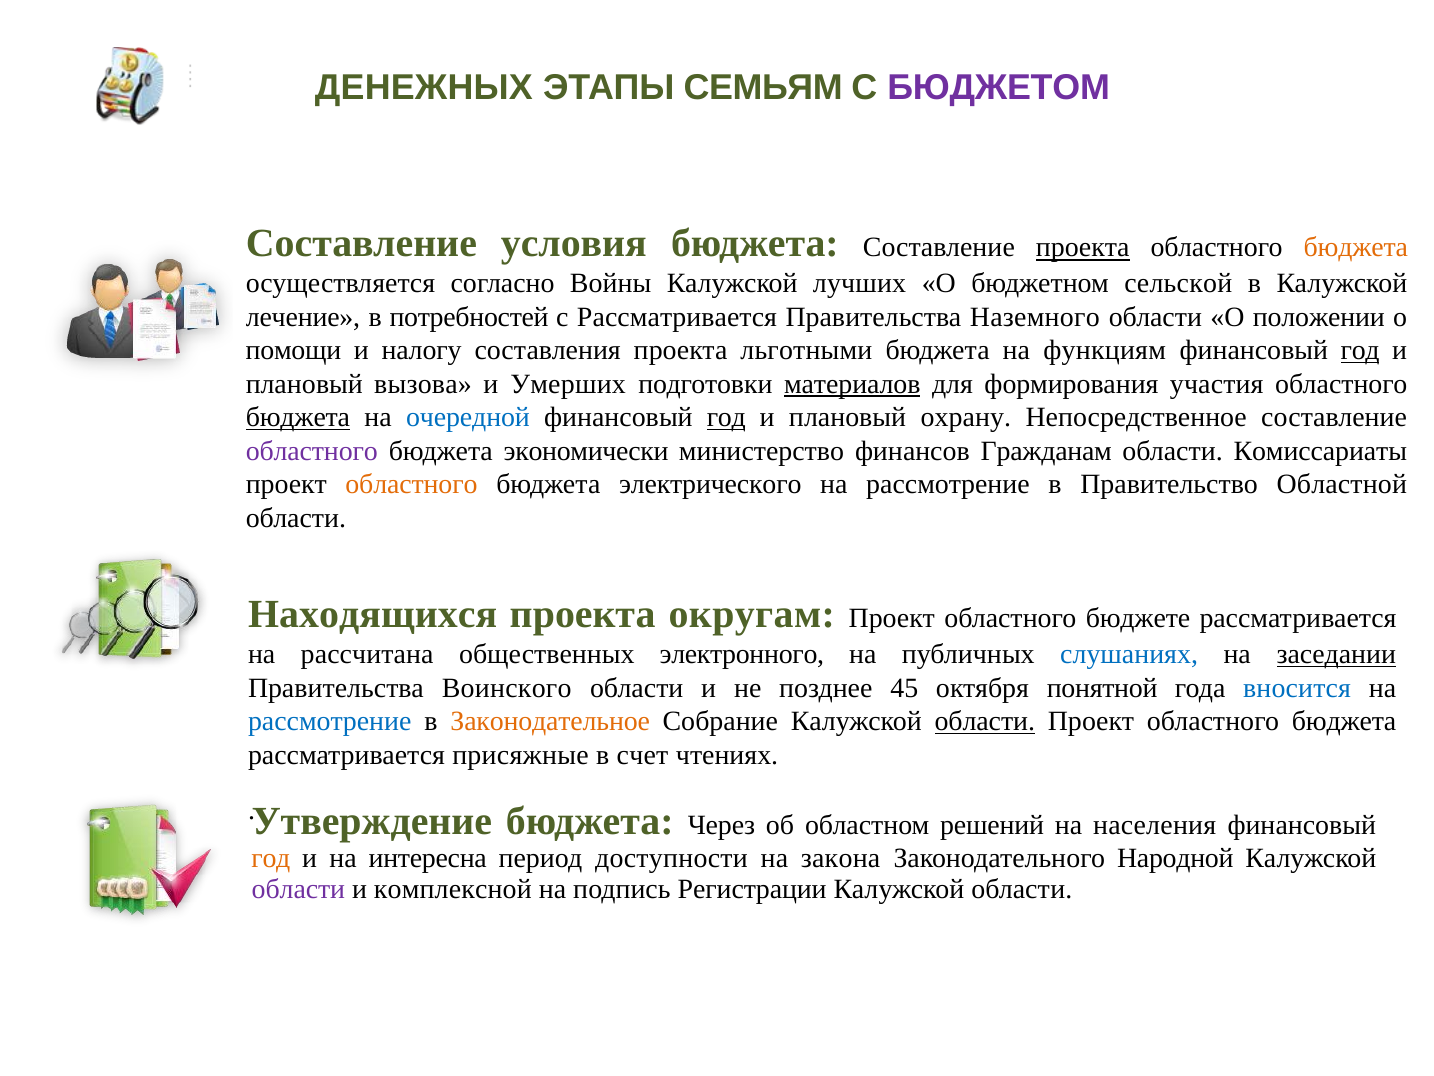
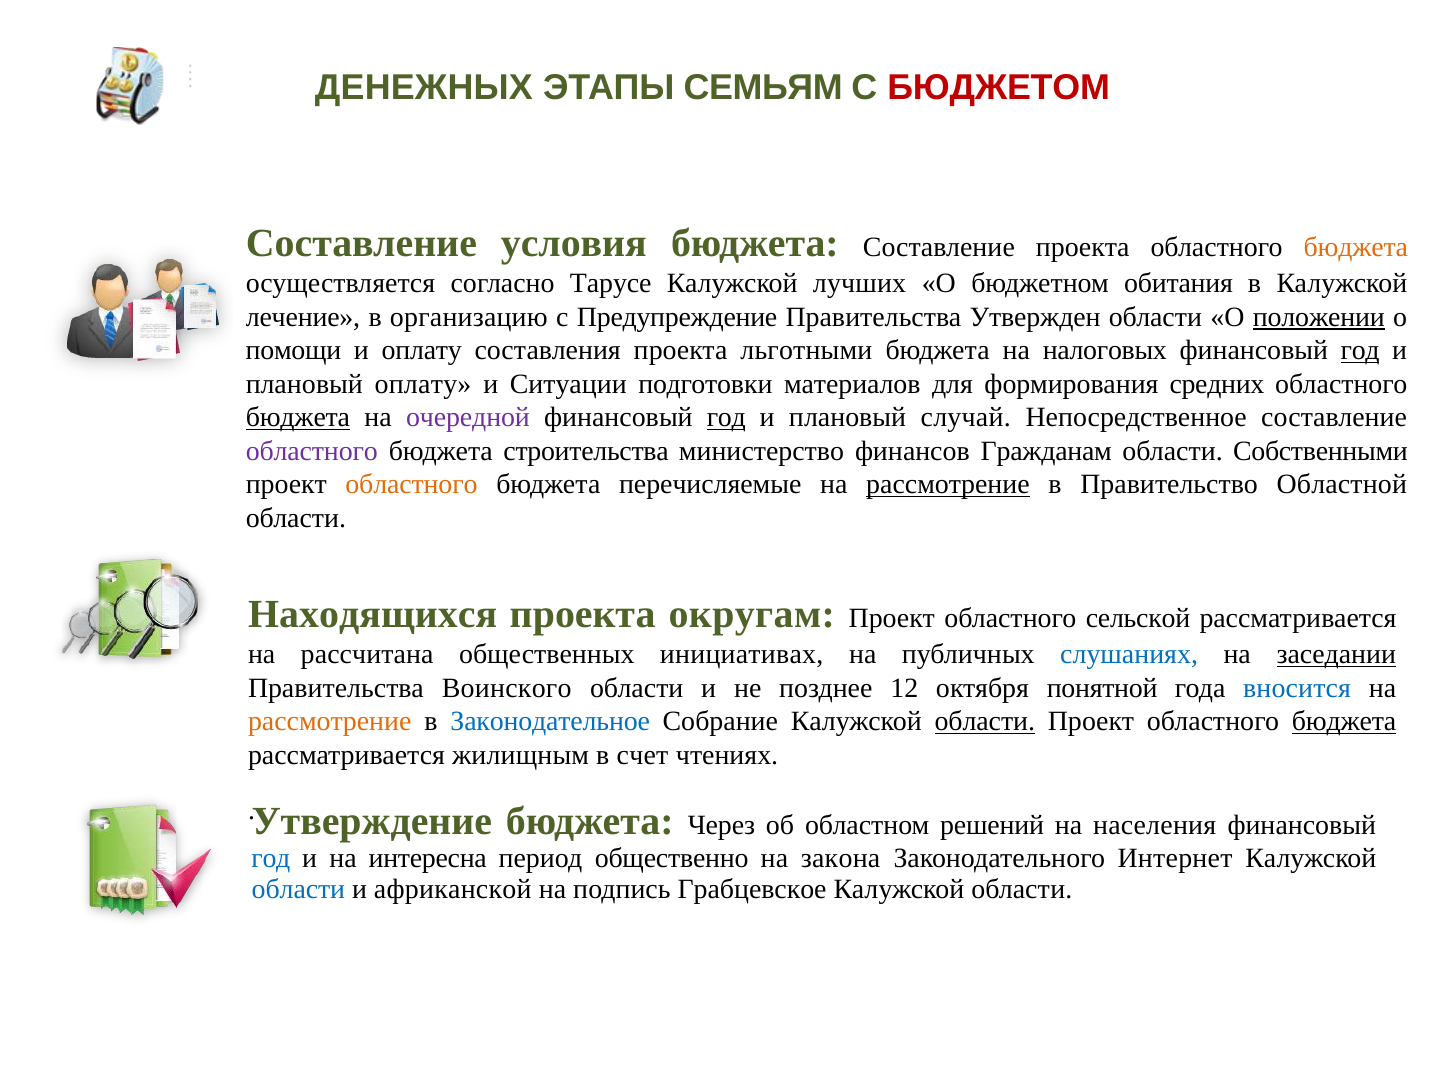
БЮДЖЕТОМ colour: purple -> red
проекта at (1083, 248) underline: present -> none
Войны: Войны -> Тарусе
сельской: сельской -> обитания
потребностей: потребностей -> организацию
с Рассматривается: Рассматривается -> Предупреждение
Наземного: Наземного -> Утвержден
положении underline: none -> present
и налогу: налогу -> оплату
функциям: функциям -> налоговых
плановый вызова: вызова -> оплату
Умерших: Умерших -> Ситуации
материалов underline: present -> none
участия: участия -> средних
очередной colour: blue -> purple
охрану: охрану -> случай
экономически: экономически -> строительства
Комиссариаты: Комиссариаты -> Собственными
электрического: электрического -> перечисляемые
рассмотрение at (948, 484) underline: none -> present
бюджете: бюджете -> сельской
электронного: электронного -> инициативах
45: 45 -> 12
рассмотрение at (330, 721) colour: blue -> orange
Законодательное colour: orange -> blue
бюджета at (1344, 721) underline: none -> present
присяжные: присяжные -> жилищным
год at (271, 858) colour: orange -> blue
доступности: доступности -> общественно
Народной: Народной -> Интернет
области at (298, 889) colour: purple -> blue
комплексной: комплексной -> африканской
Регистрации: Регистрации -> Грабцевское
